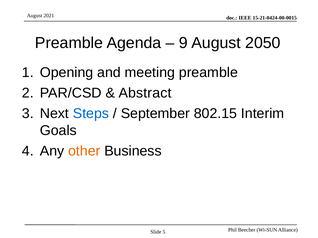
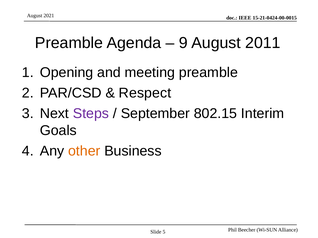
2050: 2050 -> 2011
Abstract: Abstract -> Respect
Steps colour: blue -> purple
